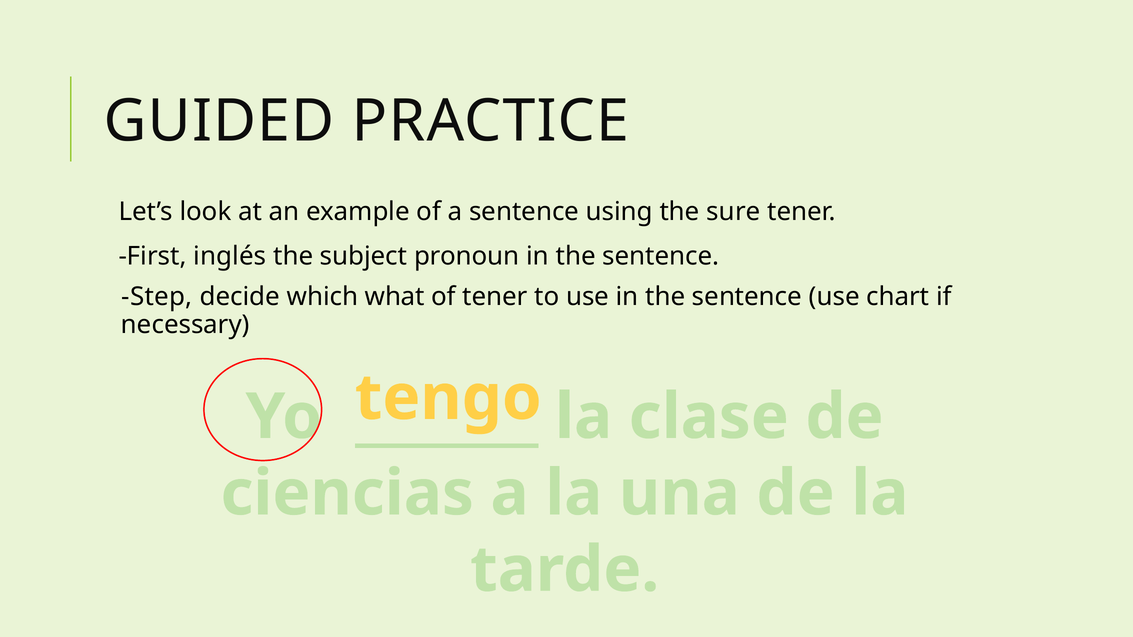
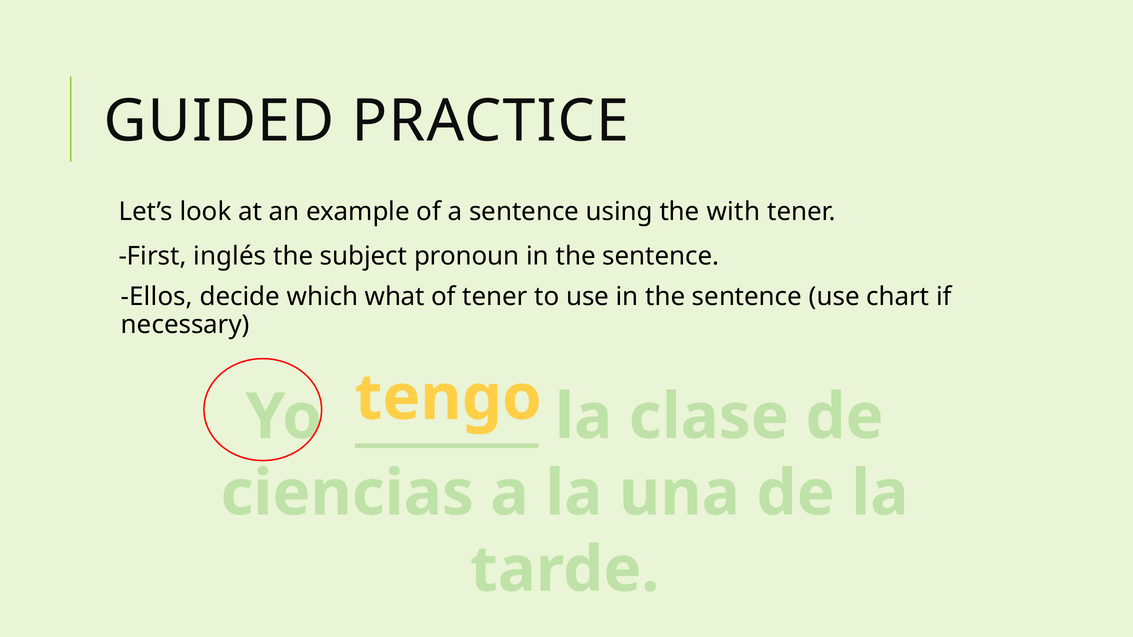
sure: sure -> with
Step: Step -> Ellos
